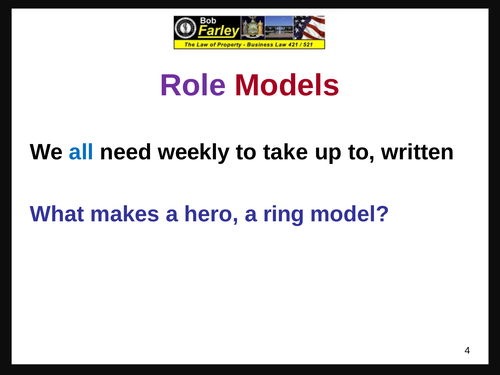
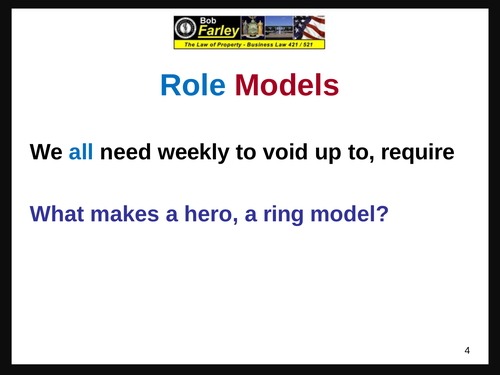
Role colour: purple -> blue
take: take -> void
written: written -> require
